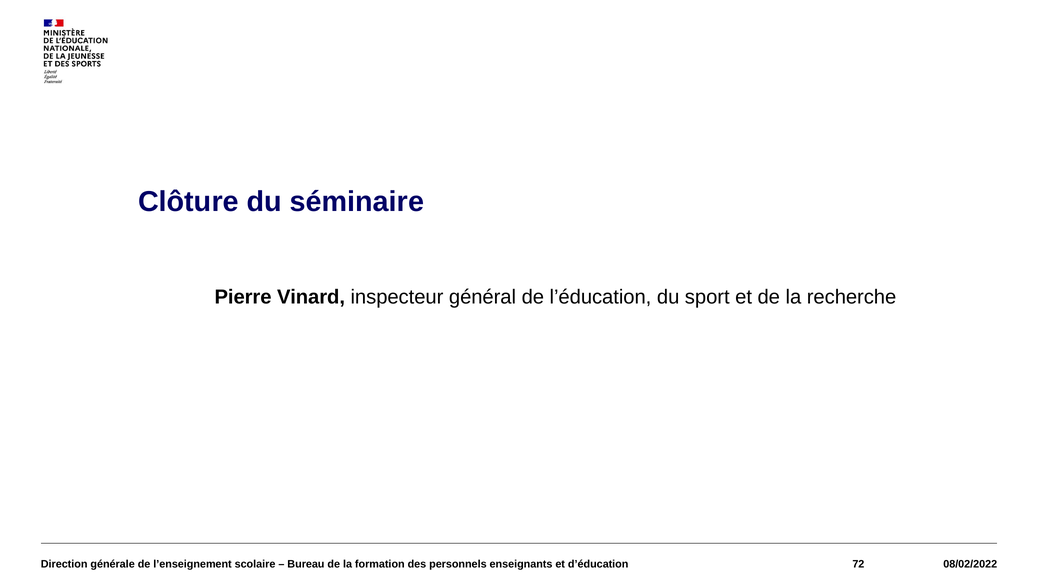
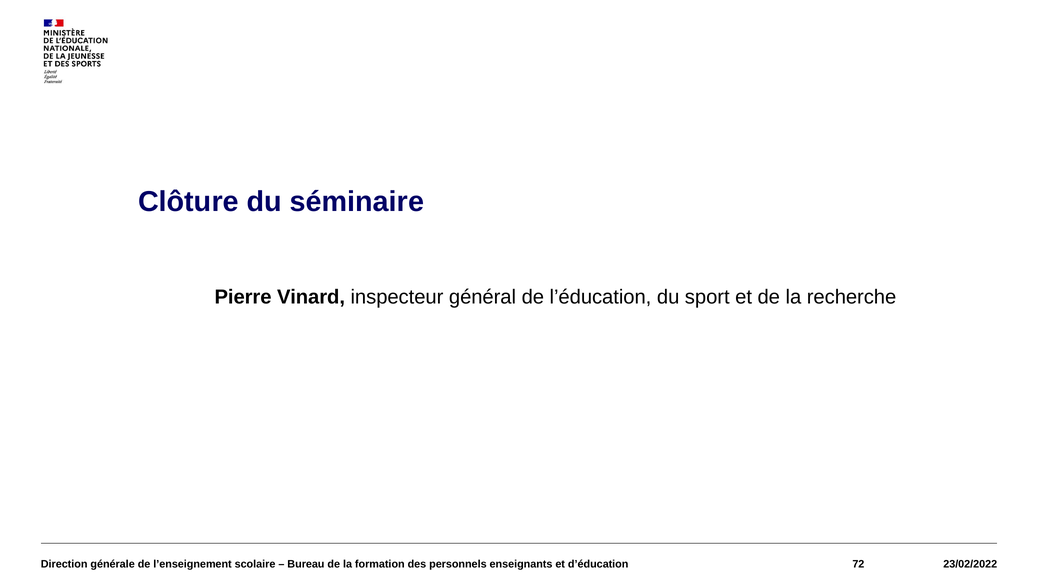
08/02/2022: 08/02/2022 -> 23/02/2022
